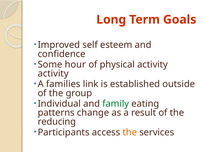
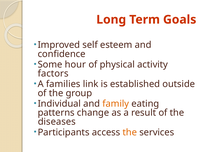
activity at (53, 74): activity -> factors
family colour: green -> orange
reducing: reducing -> diseases
